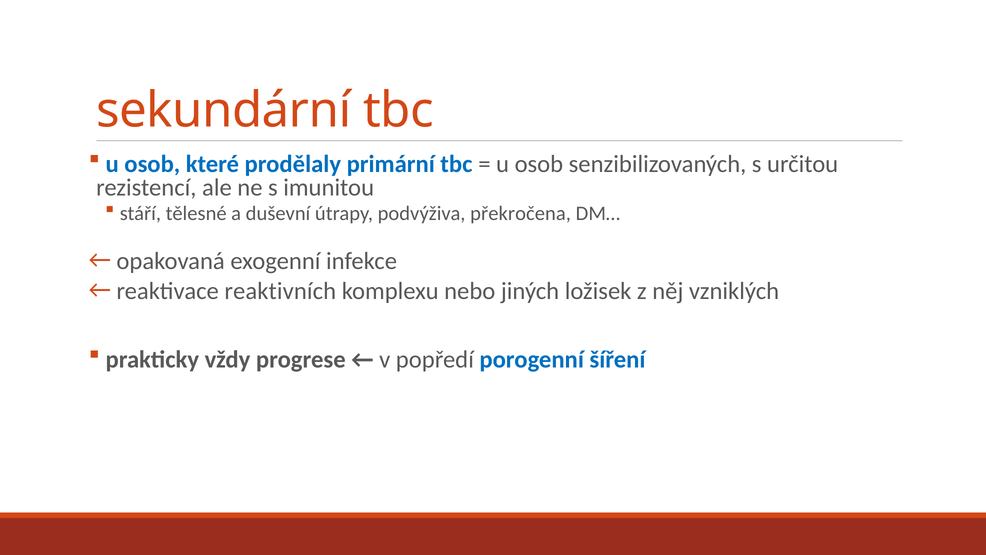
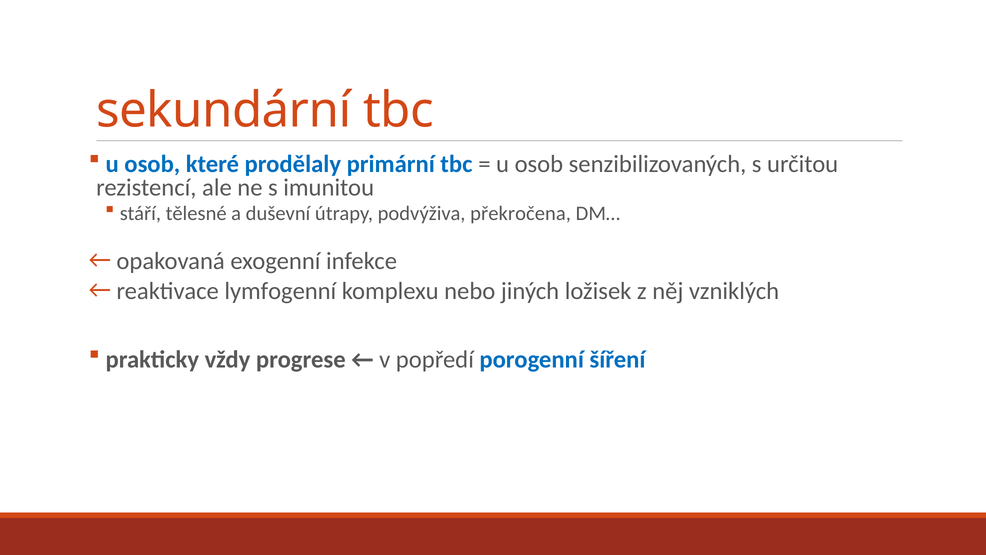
reaktivních: reaktivních -> lymfogenní
